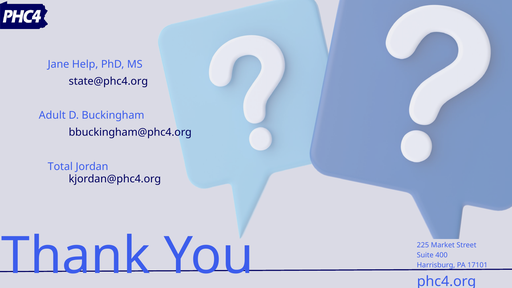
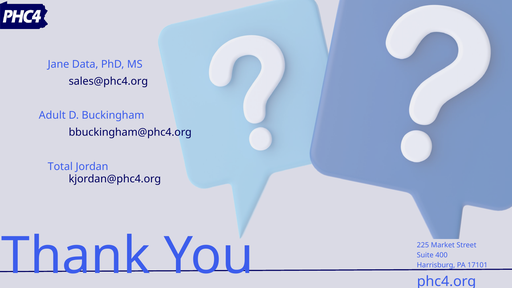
Help: Help -> Data
state@phc4.org: state@phc4.org -> sales@phc4.org
